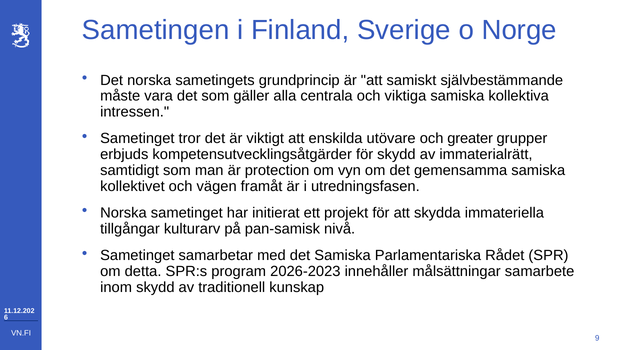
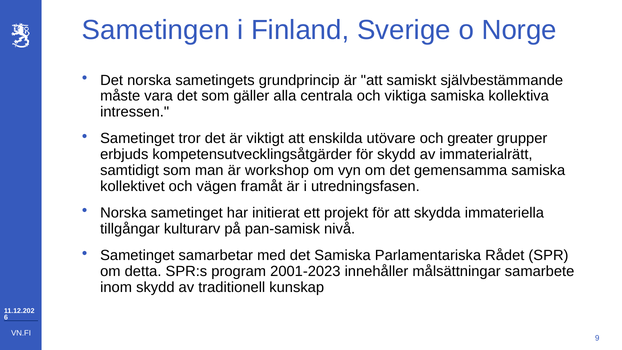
protection: protection -> workshop
2026-2023: 2026-2023 -> 2001-2023
